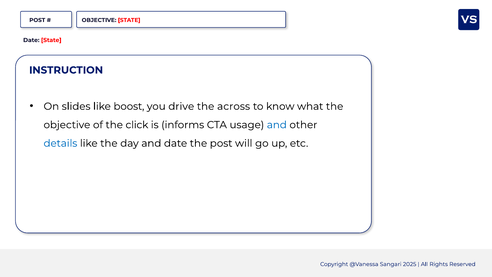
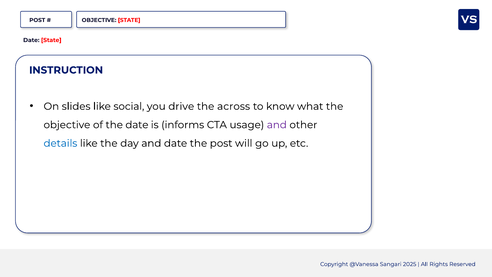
boost: boost -> social
the click: click -> date
and at (277, 125) colour: blue -> purple
